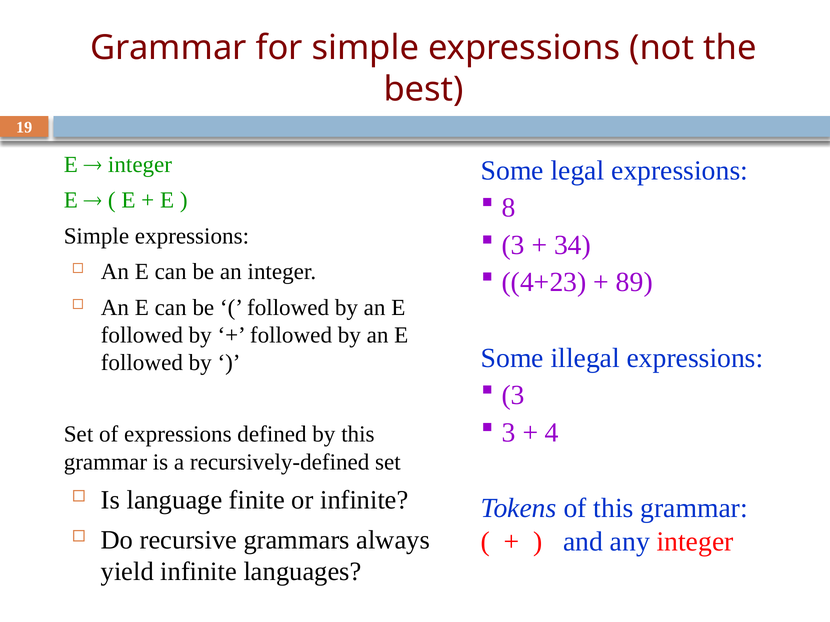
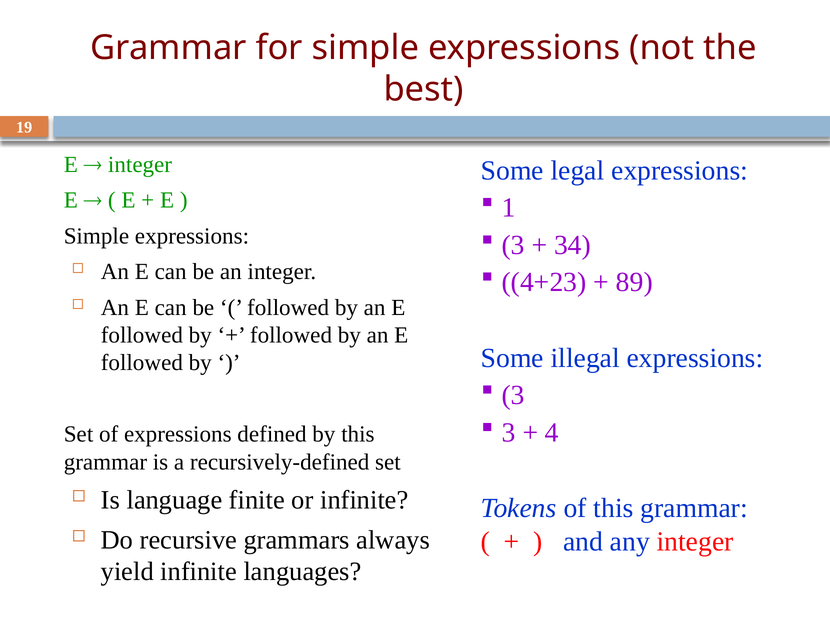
8: 8 -> 1
